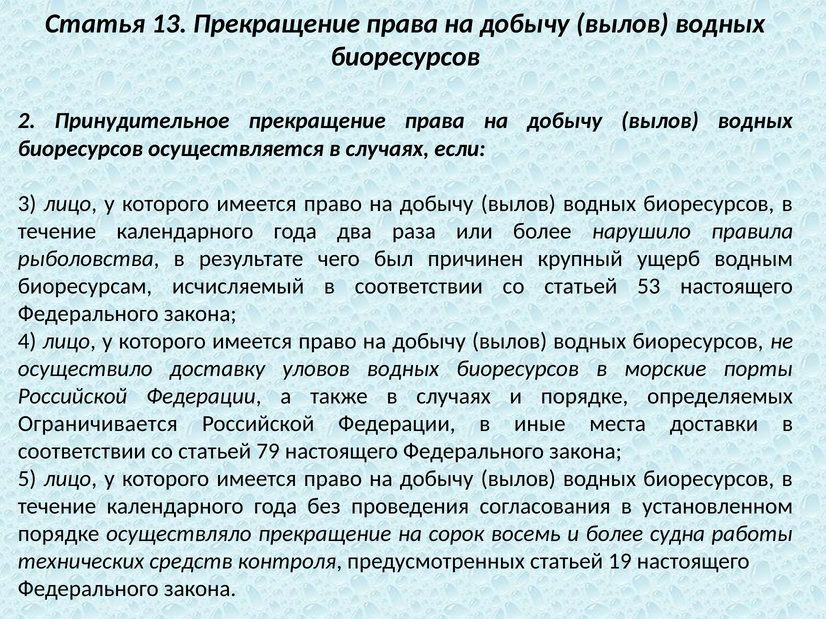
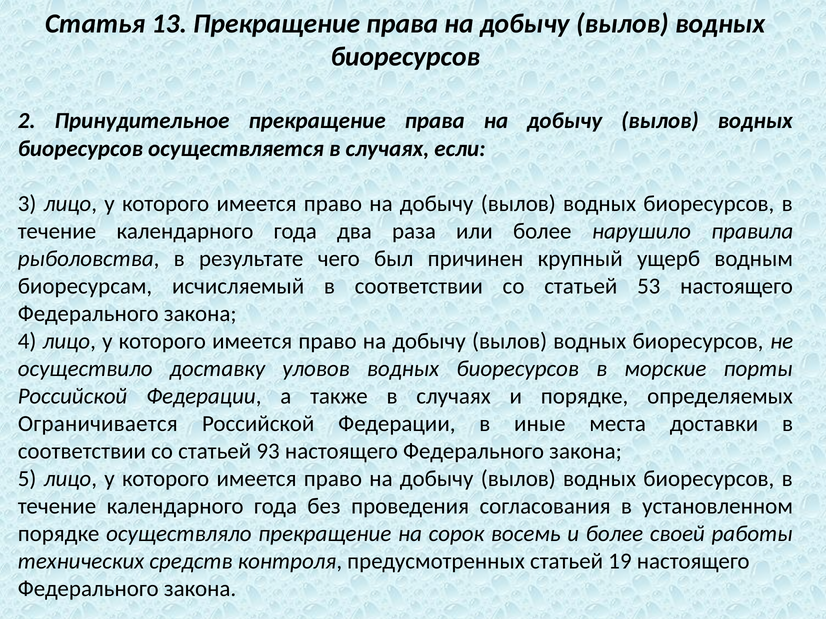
79: 79 -> 93
судна: судна -> своей
